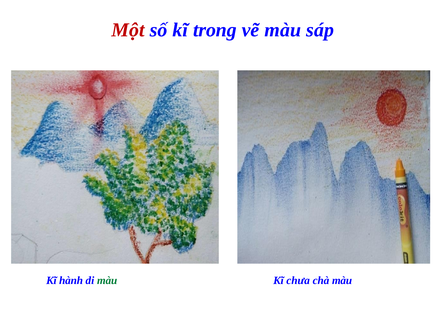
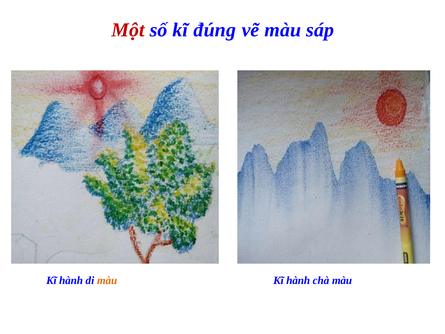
trong: trong -> đúng
màu at (107, 280) colour: green -> orange
chưa at (298, 280): chưa -> hành
